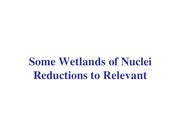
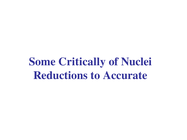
Wetlands: Wetlands -> Critically
Relevant: Relevant -> Accurate
